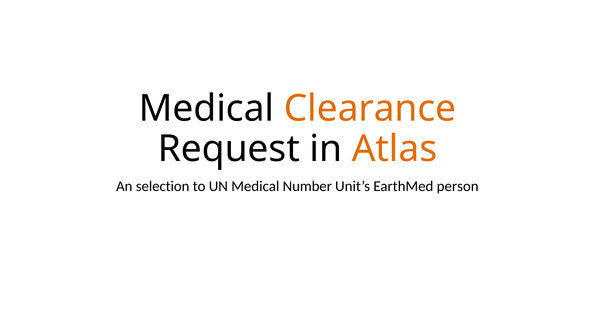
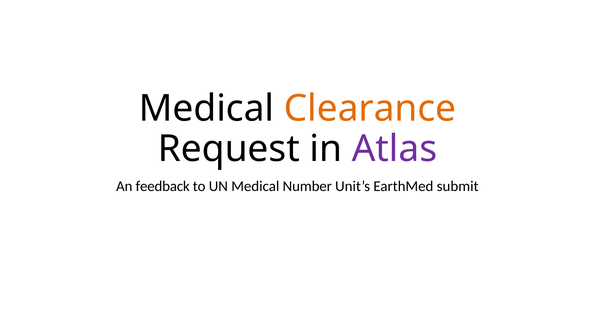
Atlas colour: orange -> purple
selection: selection -> feedback
person: person -> submit
